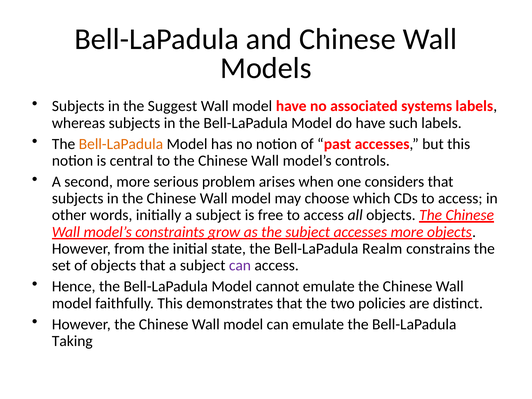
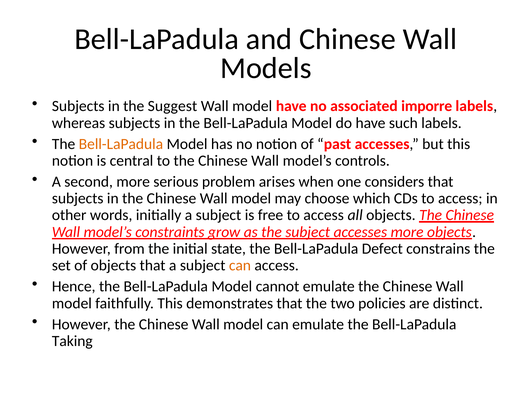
systems: systems -> imporre
Realm: Realm -> Defect
can at (240, 265) colour: purple -> orange
